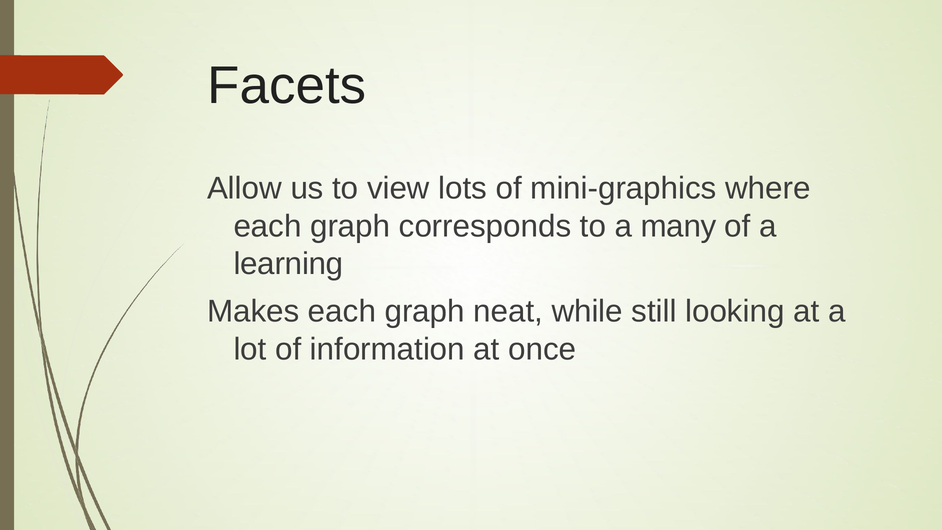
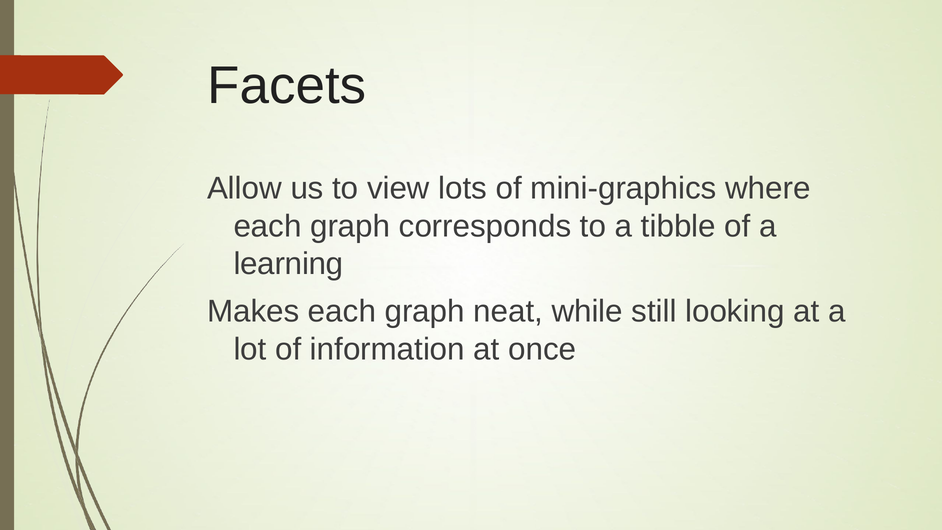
many: many -> tibble
